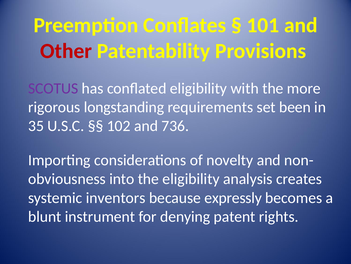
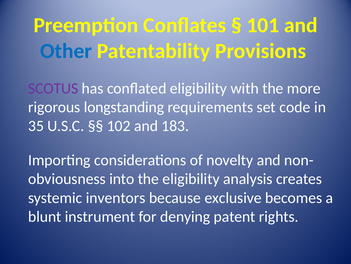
Other colour: red -> blue
been: been -> code
736: 736 -> 183
expressly: expressly -> exclusive
